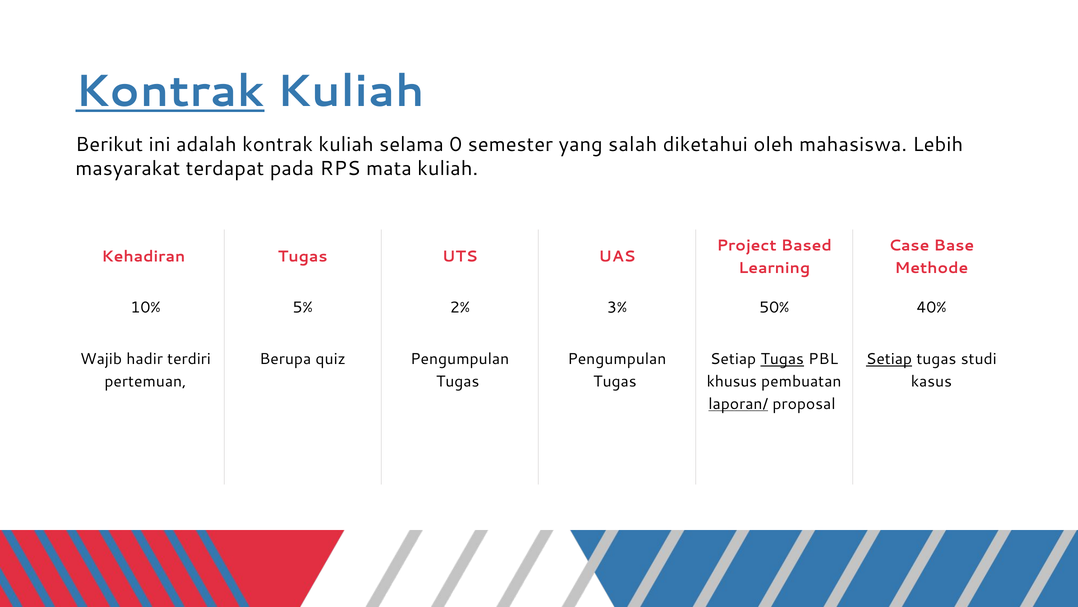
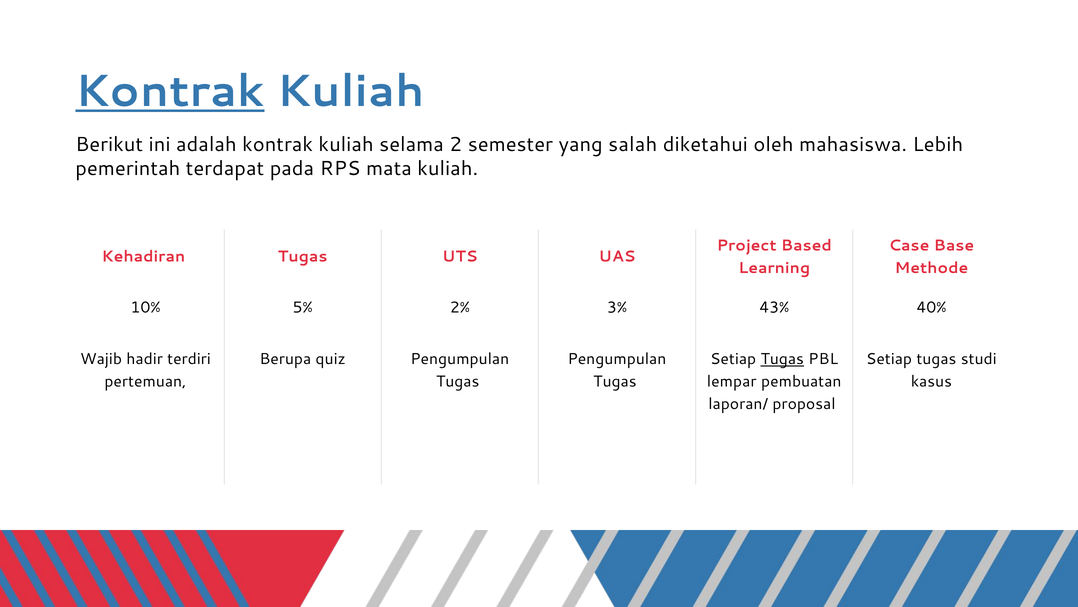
0: 0 -> 2
masyarakat: masyarakat -> pemerintah
50%: 50% -> 43%
Setiap at (889, 359) underline: present -> none
khusus: khusus -> lempar
laporan/ underline: present -> none
